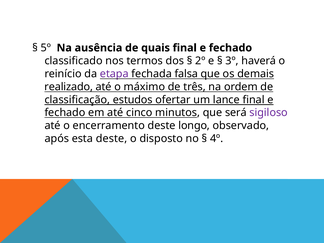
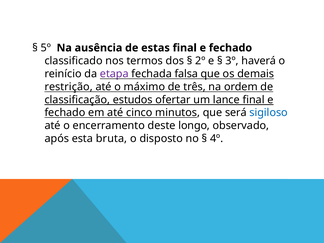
quais: quais -> estas
realizado: realizado -> restrição
sigiloso colour: purple -> blue
esta deste: deste -> bruta
